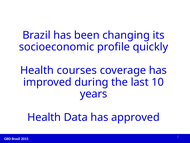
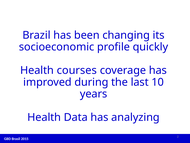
approved: approved -> analyzing
